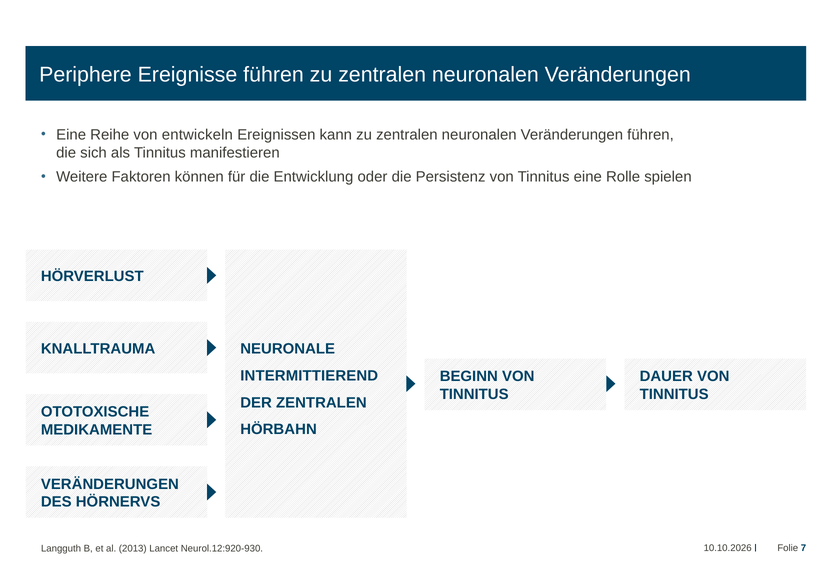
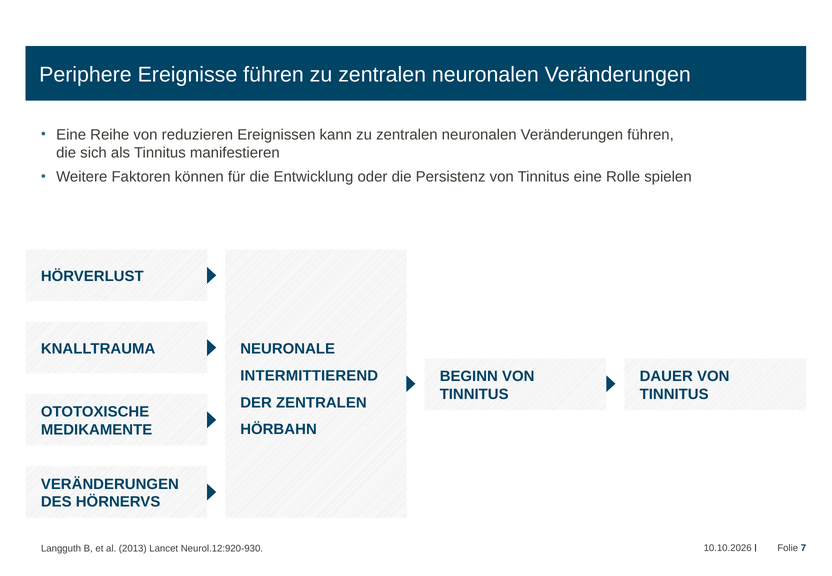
entwickeln: entwickeln -> reduzieren
